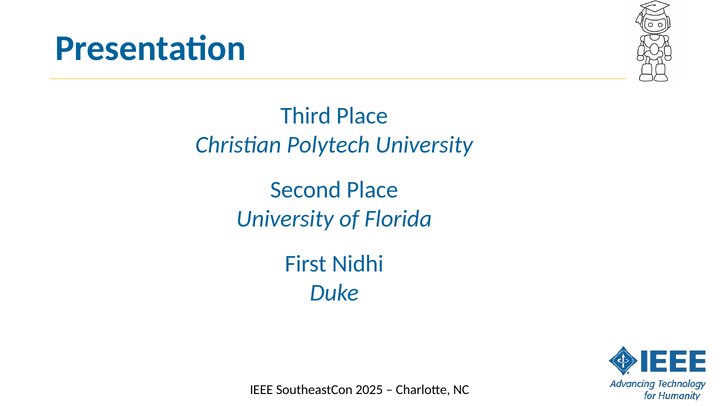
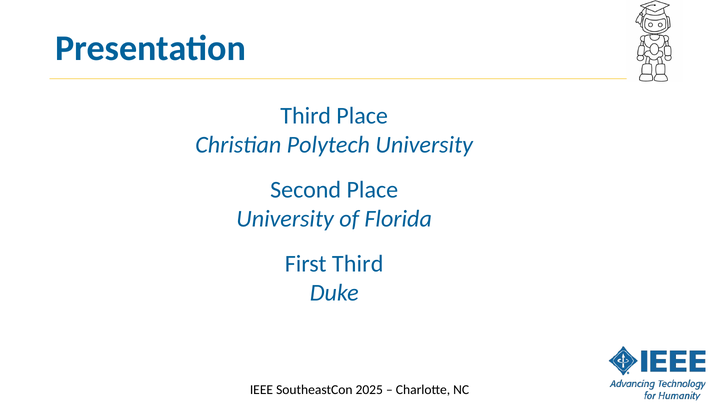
First Nidhi: Nidhi -> Third
